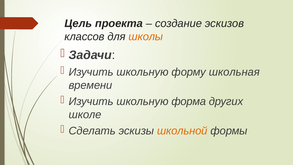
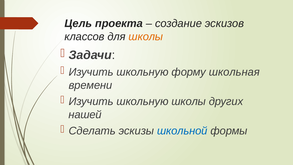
школьную форма: форма -> школы
школе: школе -> нашей
школьной colour: orange -> blue
